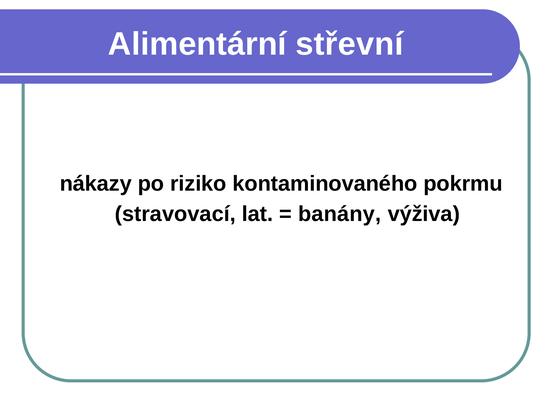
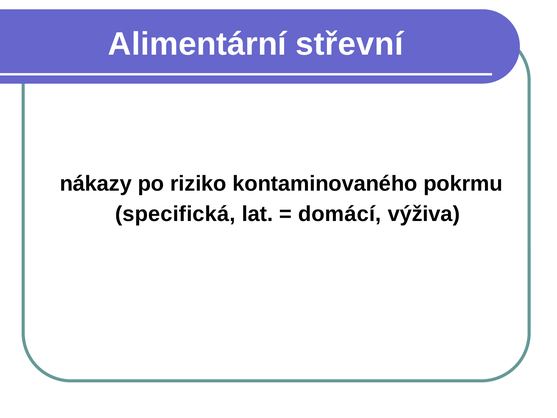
stravovací: stravovací -> specifická
banány: banány -> domácí
